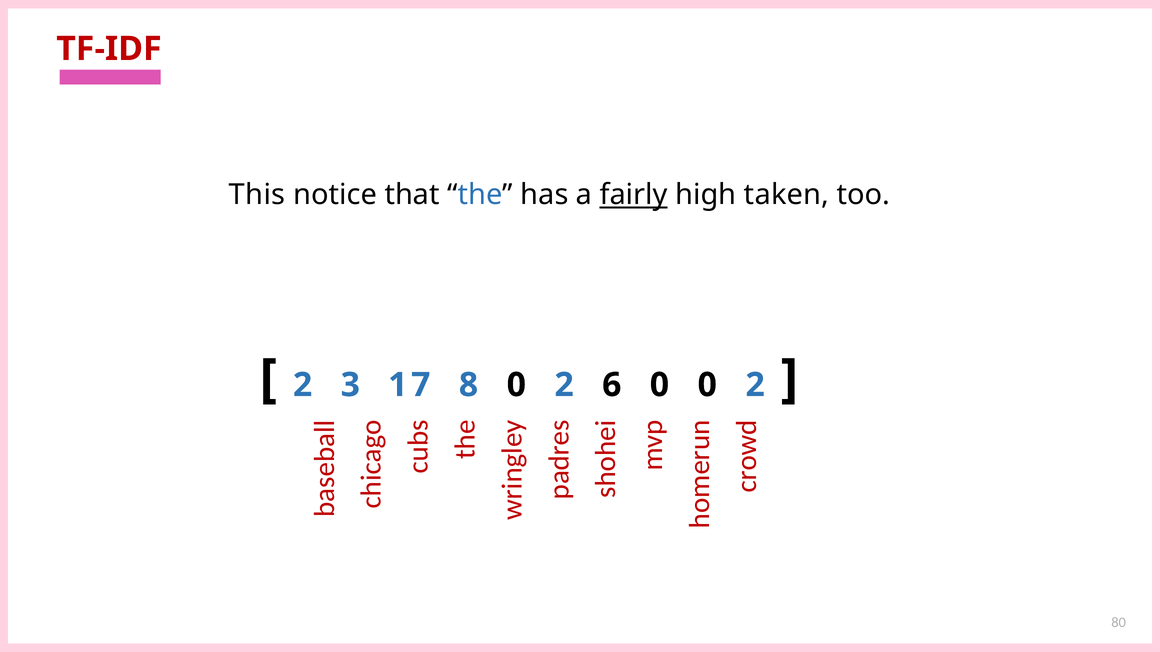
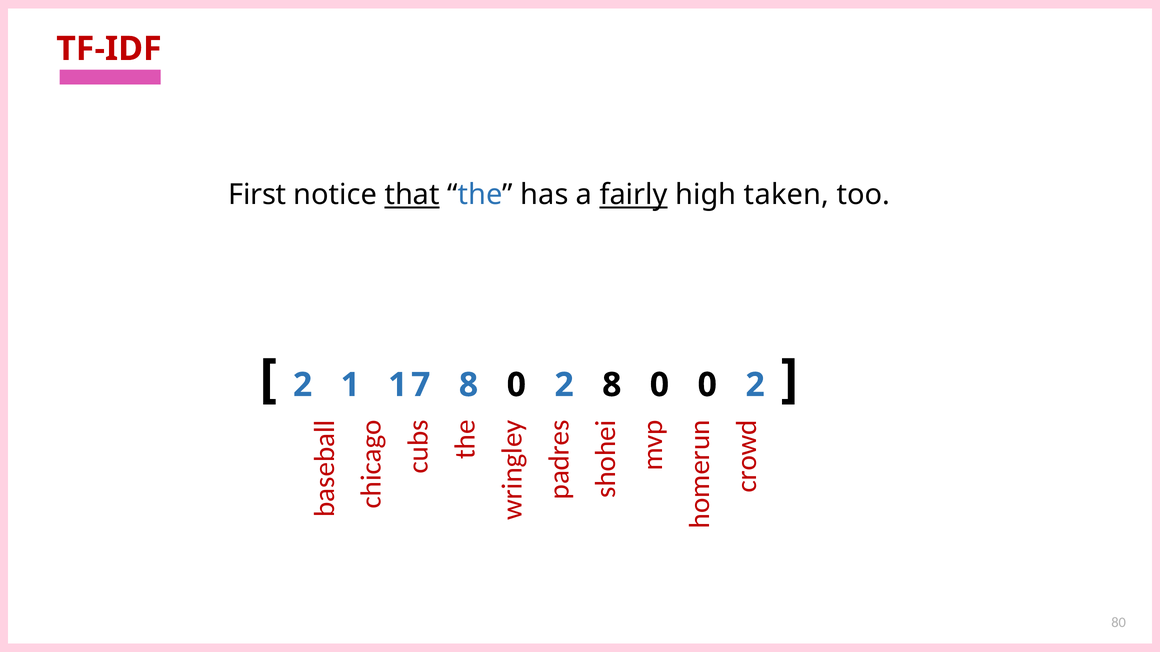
This: This -> First
that underline: none -> present
3: 3 -> 1
2 6: 6 -> 8
